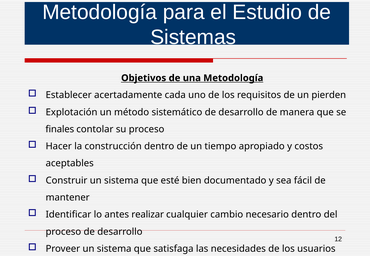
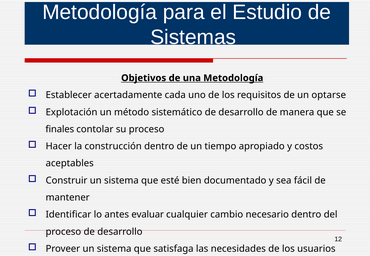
pierden: pierden -> optarse
realizar: realizar -> evaluar
